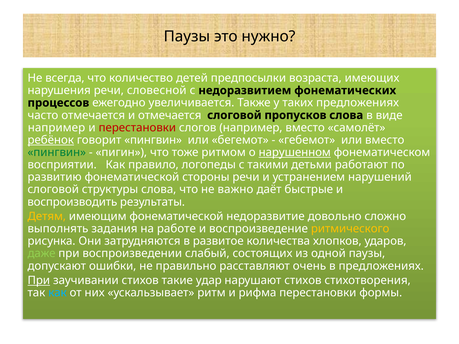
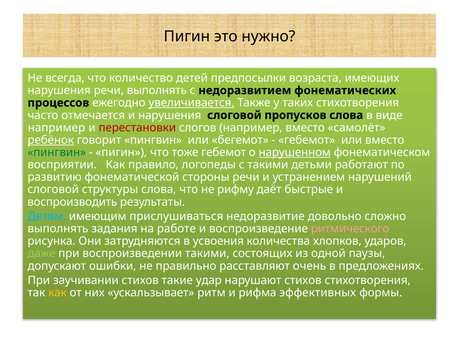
Паузы at (187, 37): Паузы -> Пигин
речи словесной: словесной -> выполнять
увеличивается underline: none -> present
таких предложениях: предложениях -> стихотворения
и отмечается: отмечается -> нарушения
тоже ритмом: ритмом -> гебемот
важно: важно -> рифму
Детям colour: yellow -> light blue
имеющим фонематической: фонематической -> прислушиваться
ритмического colour: yellow -> pink
развитое: развитое -> усвоения
воспроизведении слабый: слабый -> такими
При at (39, 281) underline: present -> none
как at (57, 293) colour: light blue -> yellow
рифма перестановки: перестановки -> эффективных
